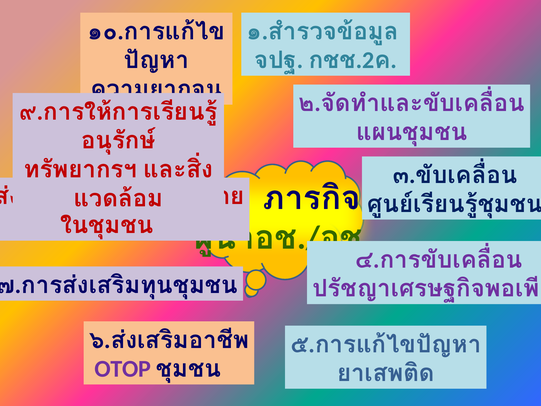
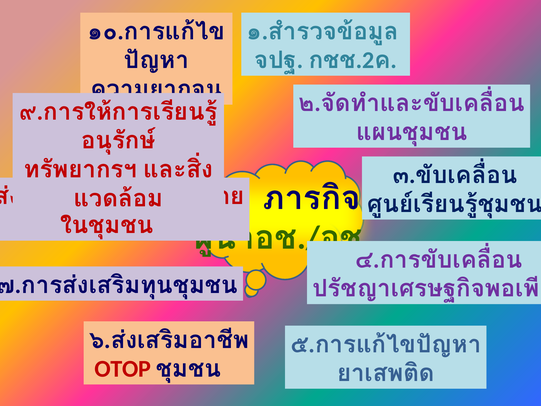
OTOP colour: purple -> red
